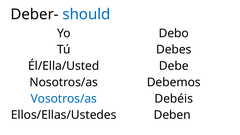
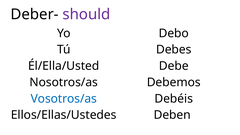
should colour: blue -> purple
